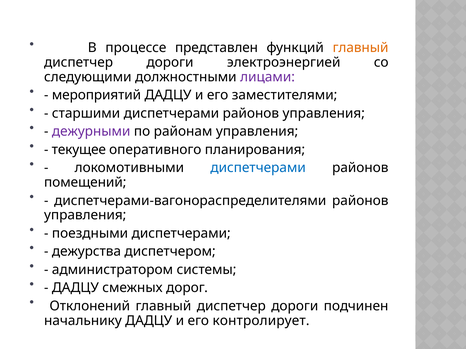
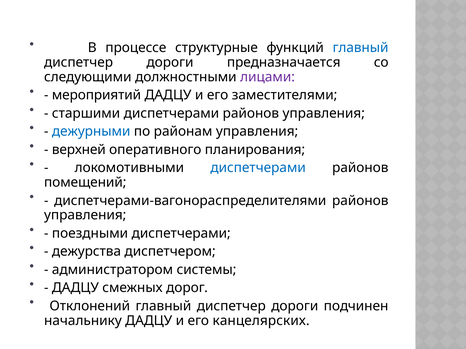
представлен: представлен -> структурные
главный at (361, 48) colour: orange -> blue
электроэнергией: электроэнергией -> предназначается
дежурными colour: purple -> blue
текущее: текущее -> верхней
контролирует: контролирует -> канцелярских
